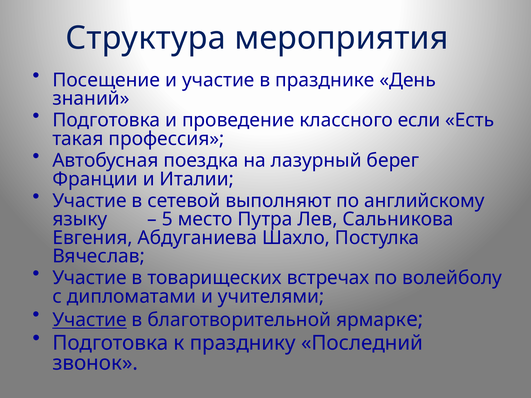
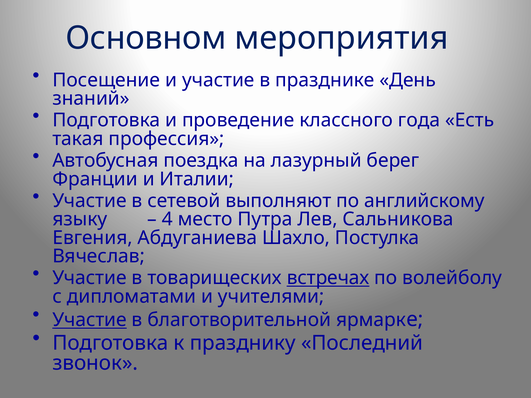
Структура: Структура -> Основном
если: если -> года
5: 5 -> 4
встречах underline: none -> present
